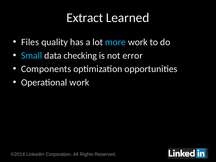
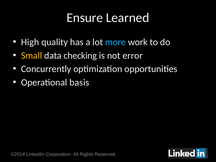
Extract: Extract -> Ensure
Files: Files -> High
Small colour: light blue -> yellow
Components: Components -> Concurrently
Operational work: work -> basis
